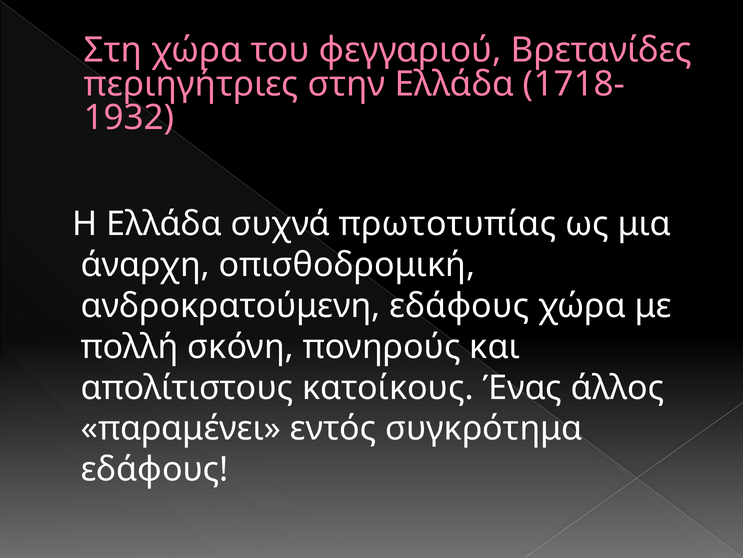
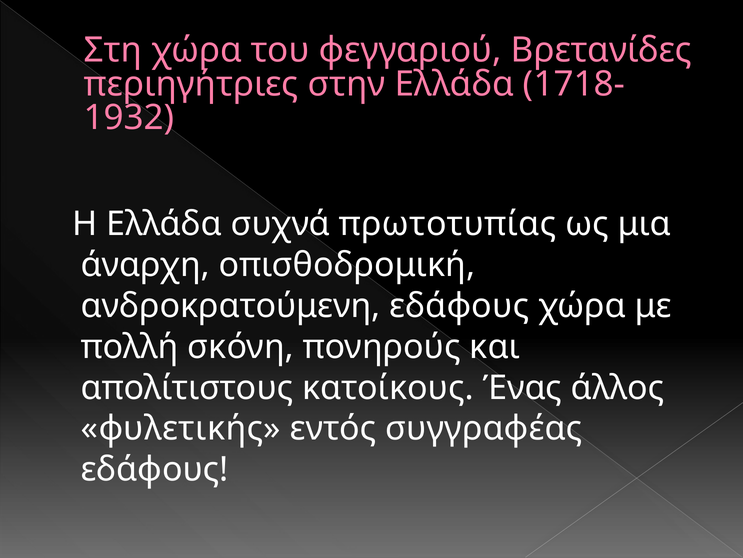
παραμένει: παραμένει -> φυλετικής
συγκρότημα: συγκρότημα -> συγγραφέας
